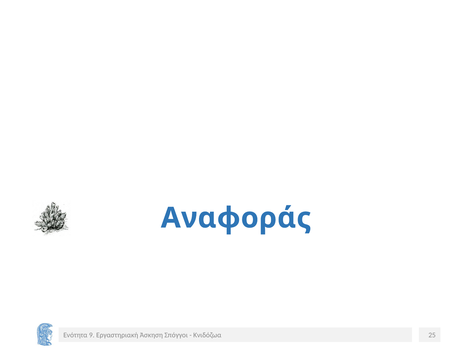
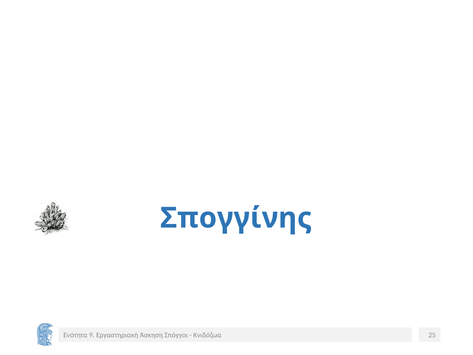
Αναφοράς: Αναφοράς -> Σπογγίνης
